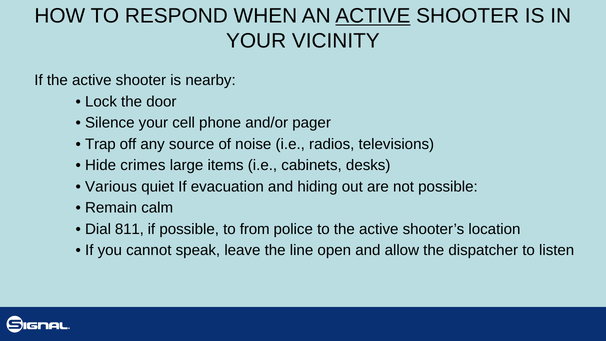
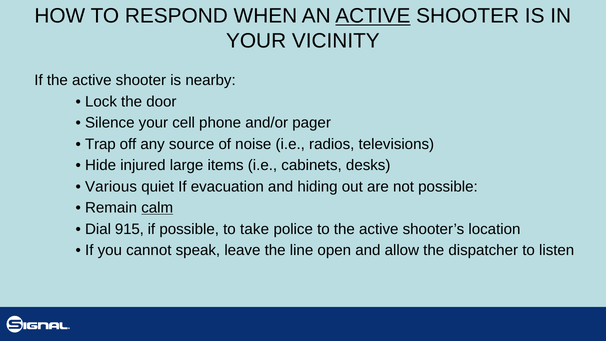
crimes: crimes -> injured
calm underline: none -> present
811: 811 -> 915
from: from -> take
